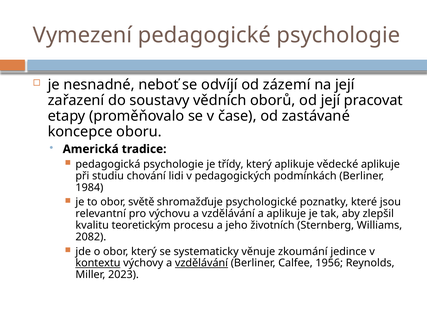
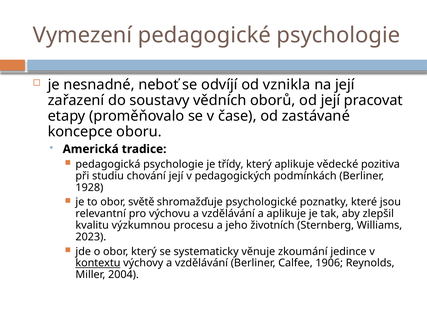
zázemí: zázemí -> vznikla
vědecké aplikuje: aplikuje -> pozitiva
chování lidi: lidi -> její
1984: 1984 -> 1928
teoretickým: teoretickým -> výzkumnou
2082: 2082 -> 2023
vzdělávání at (201, 263) underline: present -> none
1956: 1956 -> 1906
2023: 2023 -> 2004
